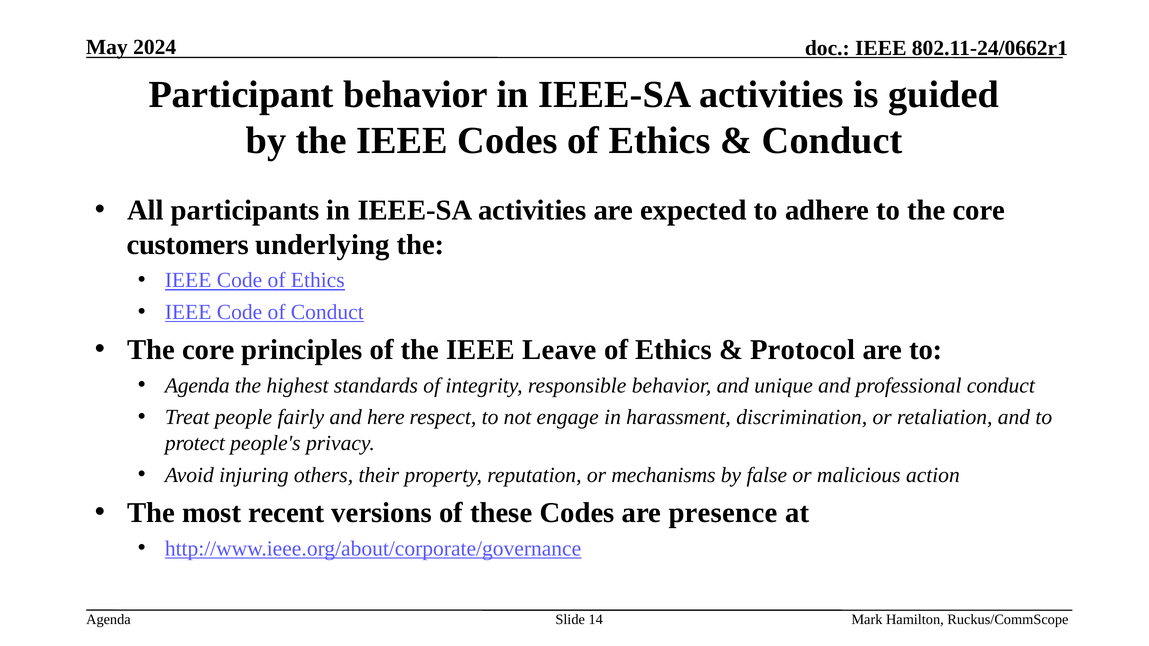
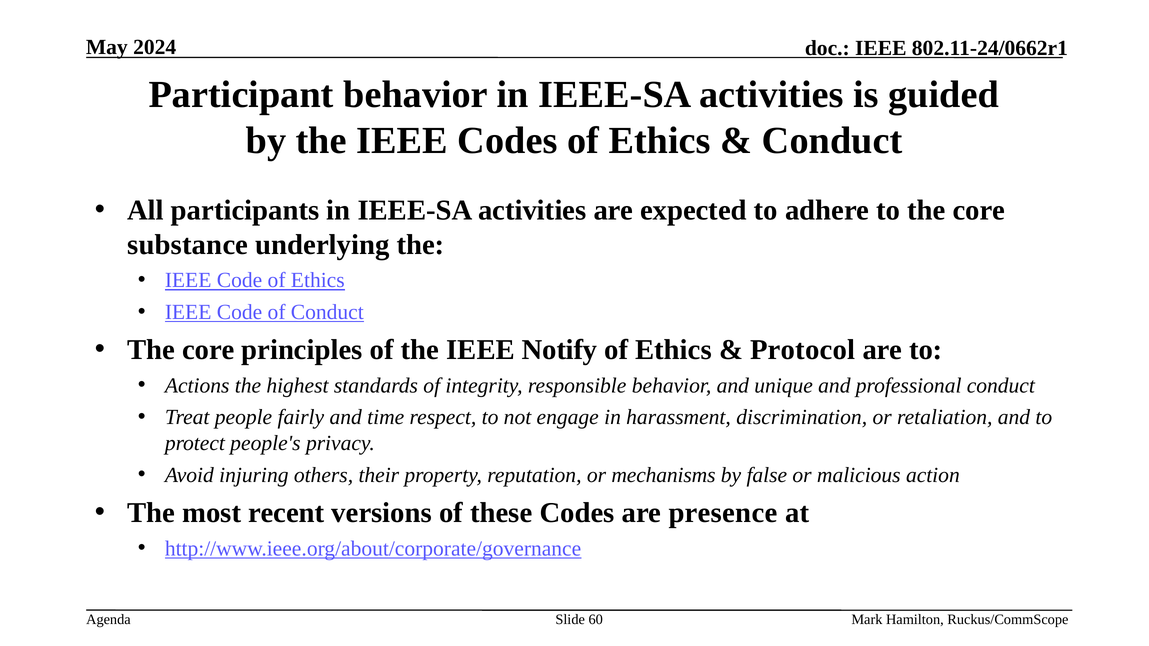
customers: customers -> substance
Leave: Leave -> Notify
Agenda at (197, 386): Agenda -> Actions
here: here -> time
14: 14 -> 60
